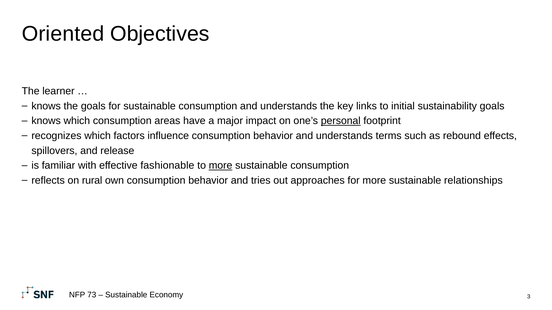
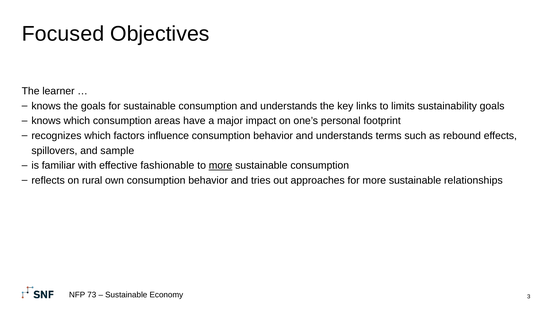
Oriented: Oriented -> Focused
initial: initial -> limits
personal underline: present -> none
release: release -> sample
